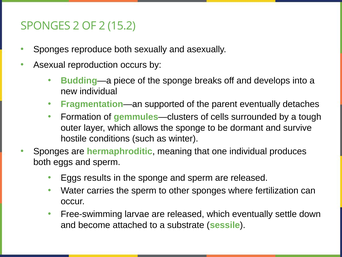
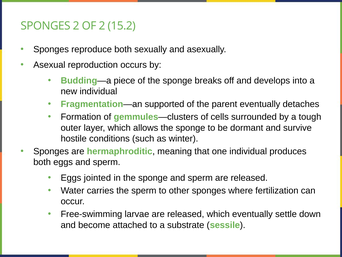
results: results -> jointed
